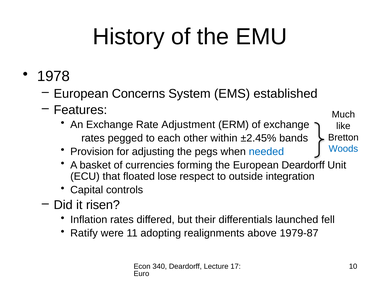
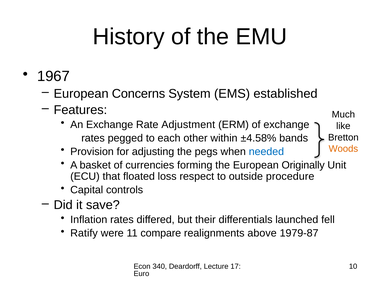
1978: 1978 -> 1967
±2.45%: ±2.45% -> ±4.58%
Woods colour: blue -> orange
European Deardorff: Deardorff -> Originally
lose: lose -> loss
integration: integration -> procedure
risen: risen -> save
adopting: adopting -> compare
